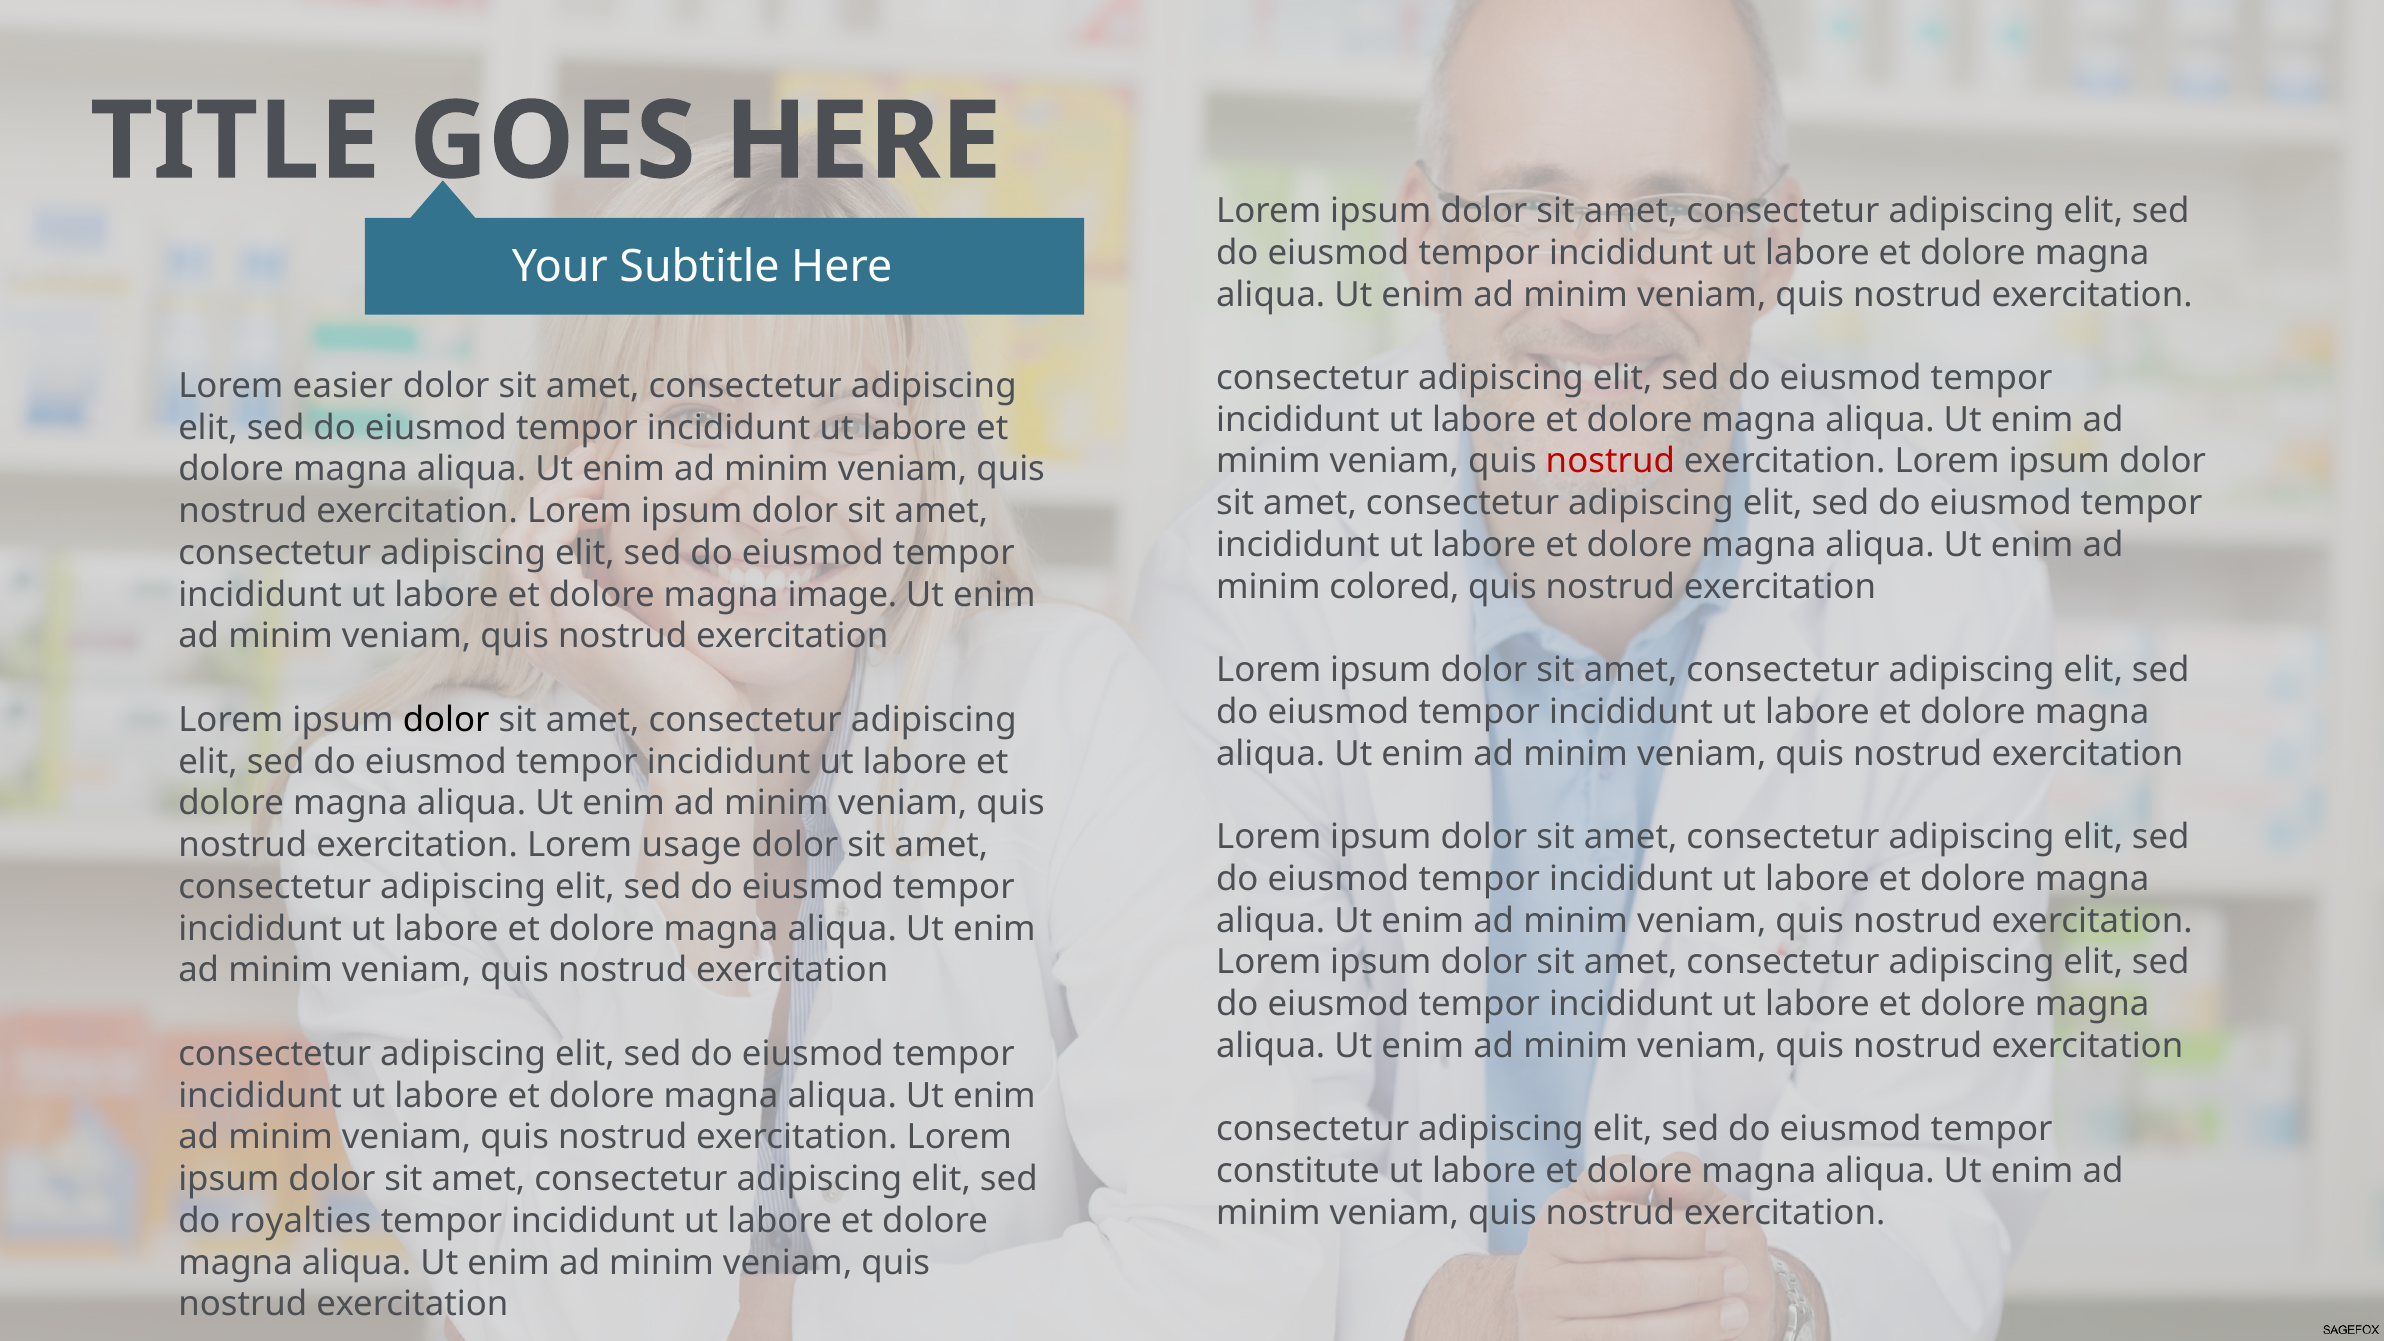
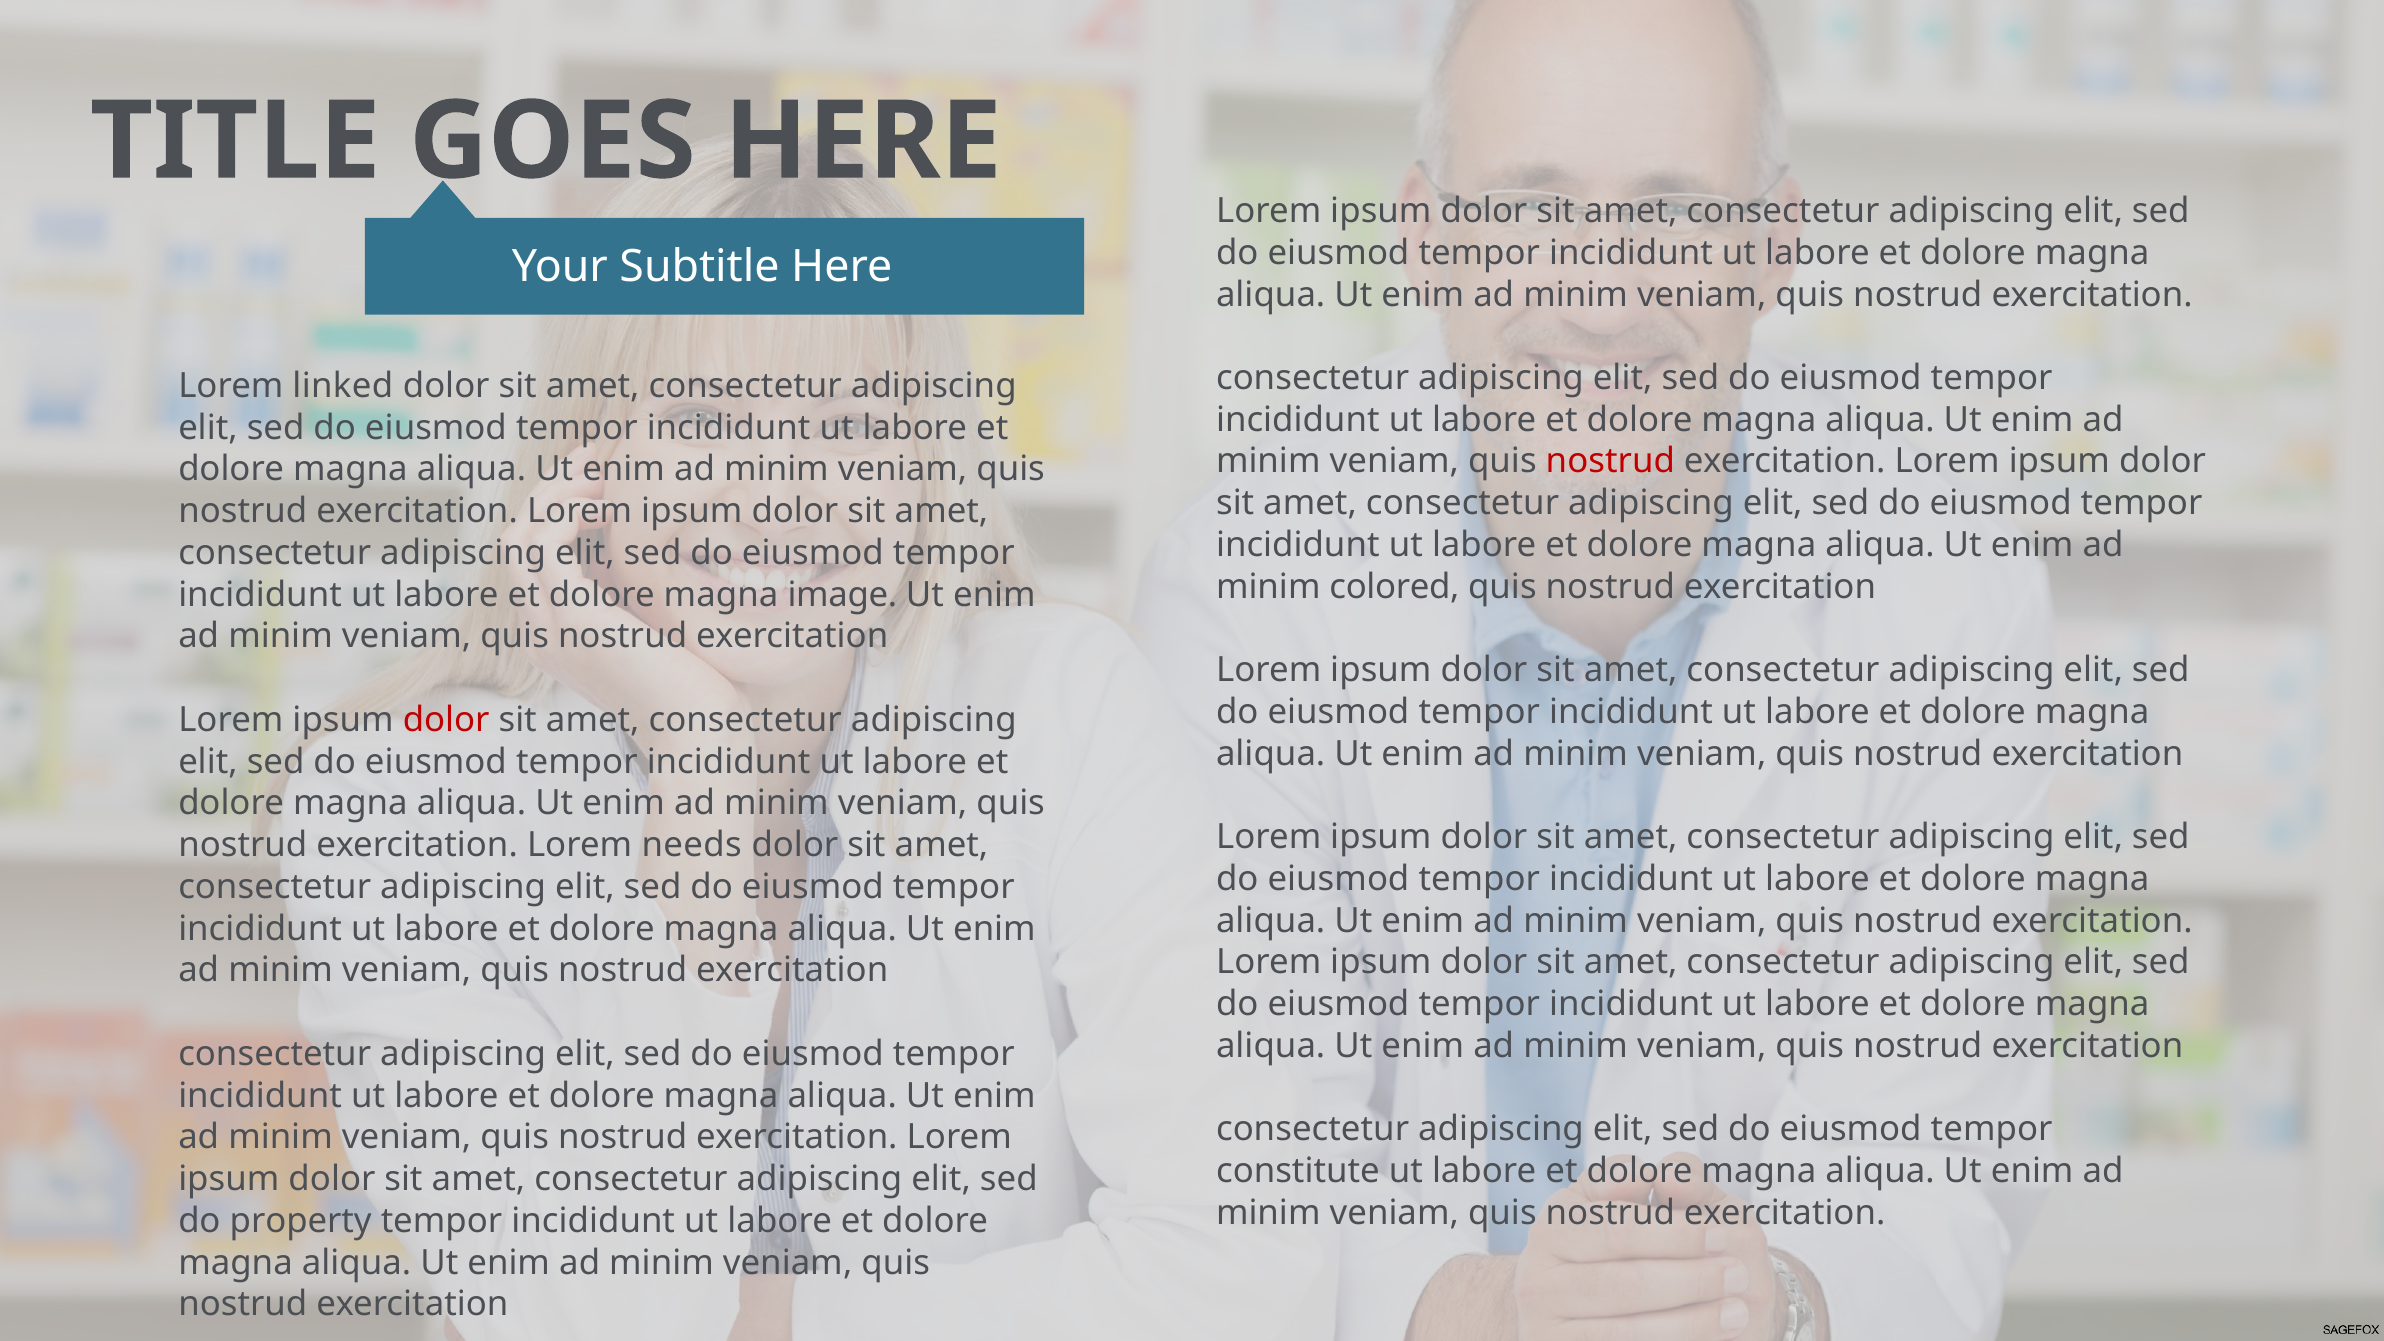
easier: easier -> linked
dolor at (446, 720) colour: black -> red
usage: usage -> needs
royalties: royalties -> property
